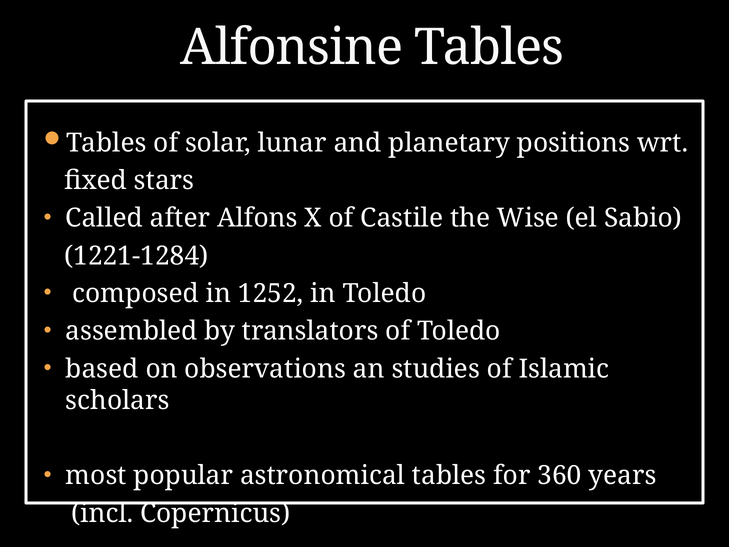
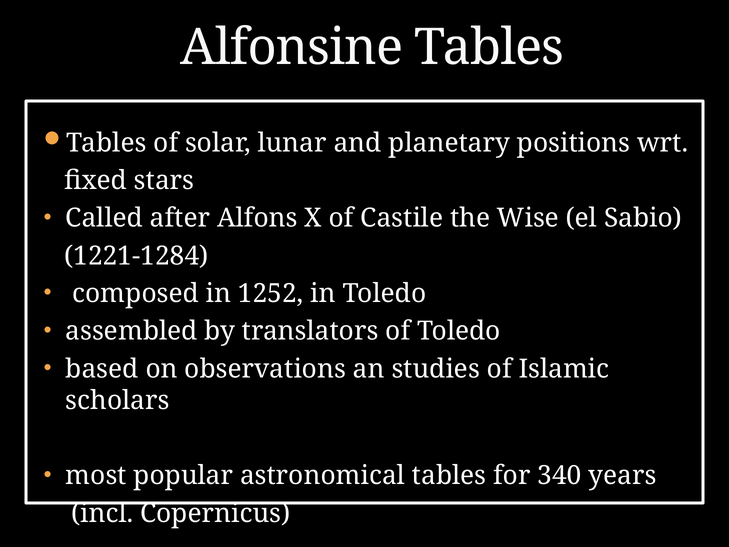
360: 360 -> 340
